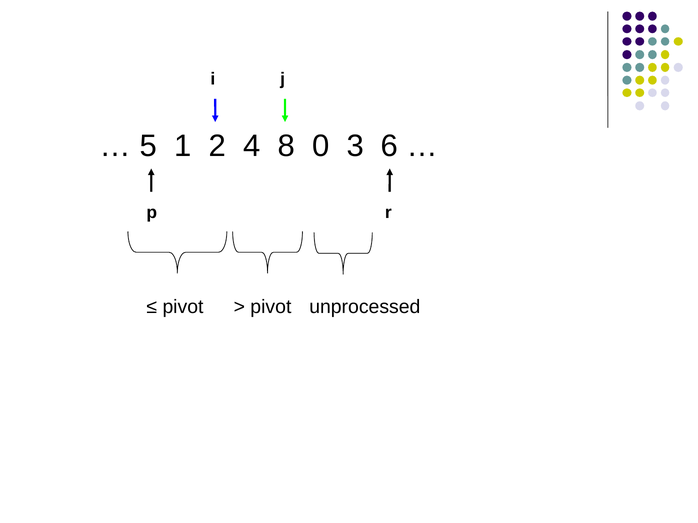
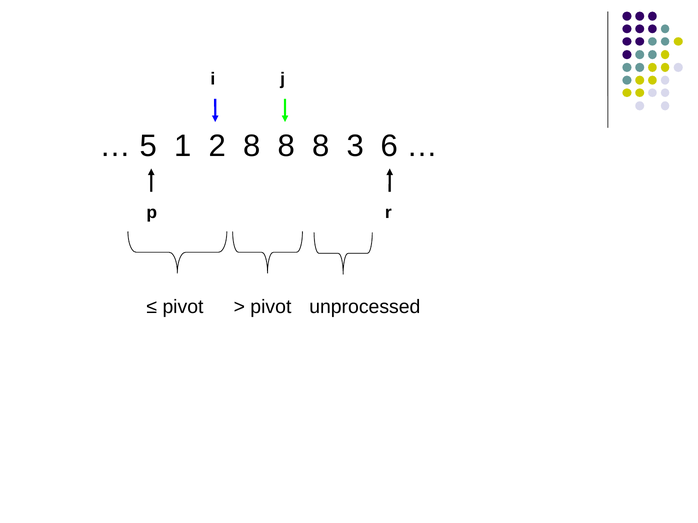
2 4: 4 -> 8
0 at (321, 146): 0 -> 8
